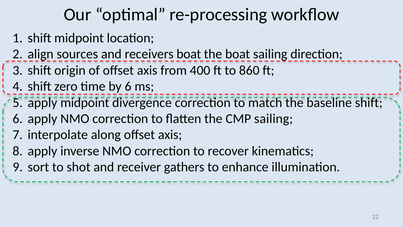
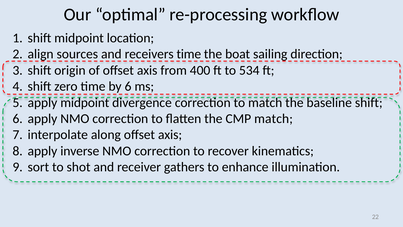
receivers boat: boat -> time
860: 860 -> 534
CMP sailing: sailing -> match
